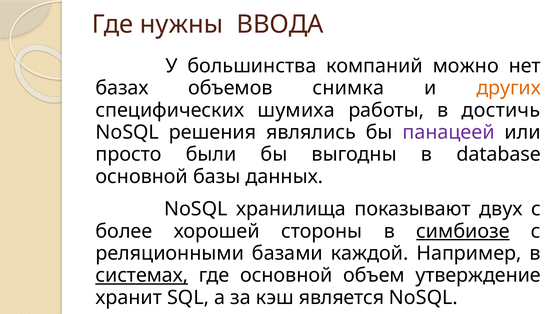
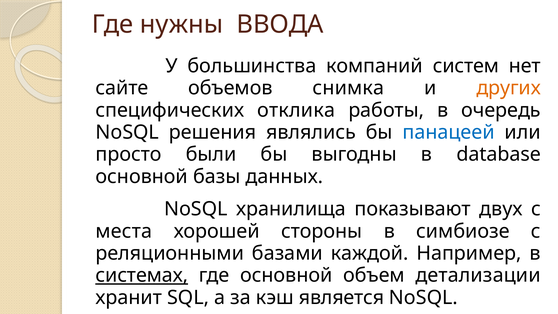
можно: можно -> систем
базах: базах -> сайте
шумиха: шумиха -> отклика
достичь: достичь -> очередь
панацеей colour: purple -> blue
более: более -> места
симбиозе underline: present -> none
утверждение: утверждение -> детализации
